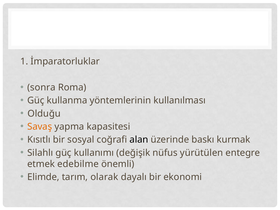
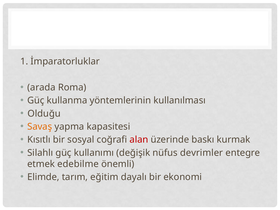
sonra: sonra -> arada
alan colour: black -> red
yürütülen: yürütülen -> devrimler
olarak: olarak -> eğitim
